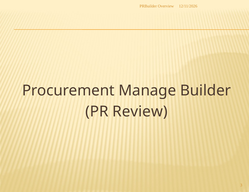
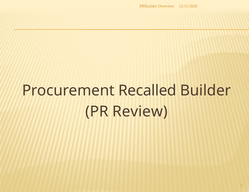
Manage: Manage -> Recalled
